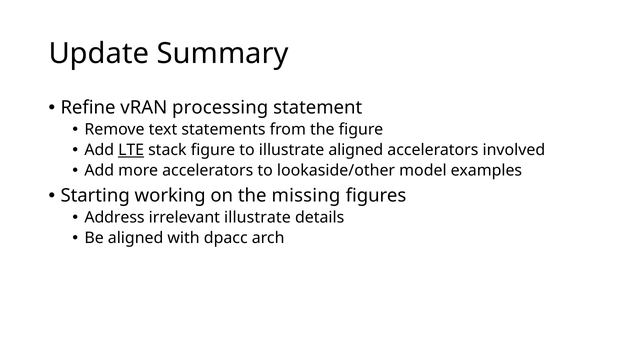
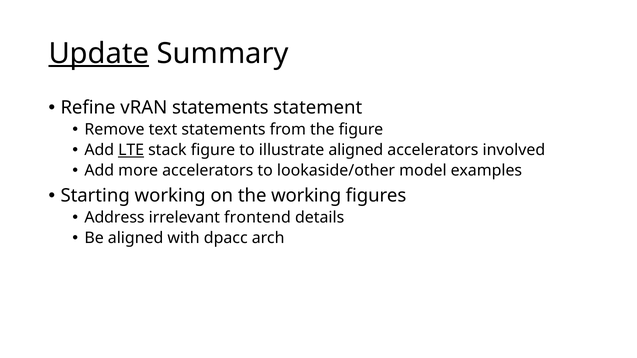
Update underline: none -> present
vRAN processing: processing -> statements
the missing: missing -> working
irrelevant illustrate: illustrate -> frontend
